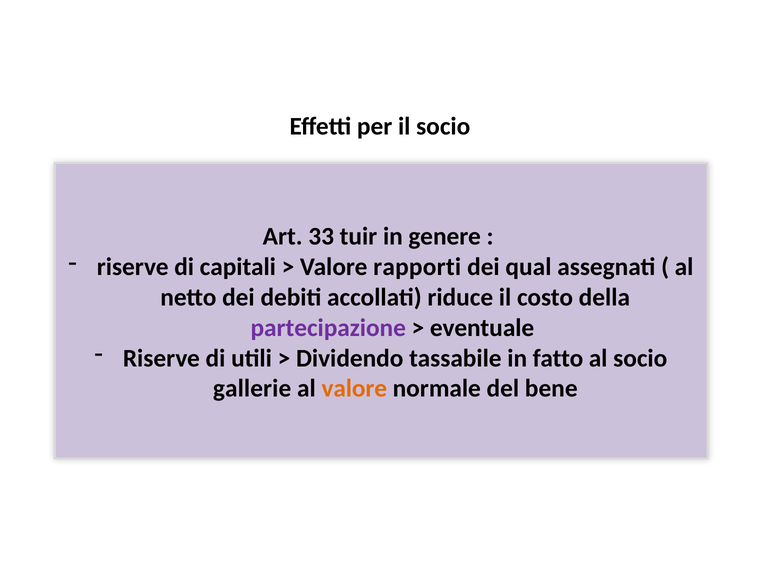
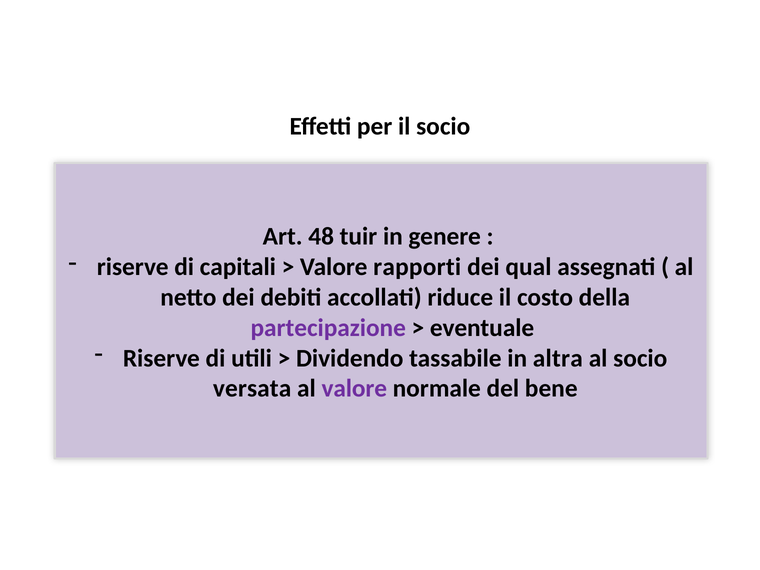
33: 33 -> 48
fatto: fatto -> altra
gallerie: gallerie -> versata
valore at (354, 389) colour: orange -> purple
